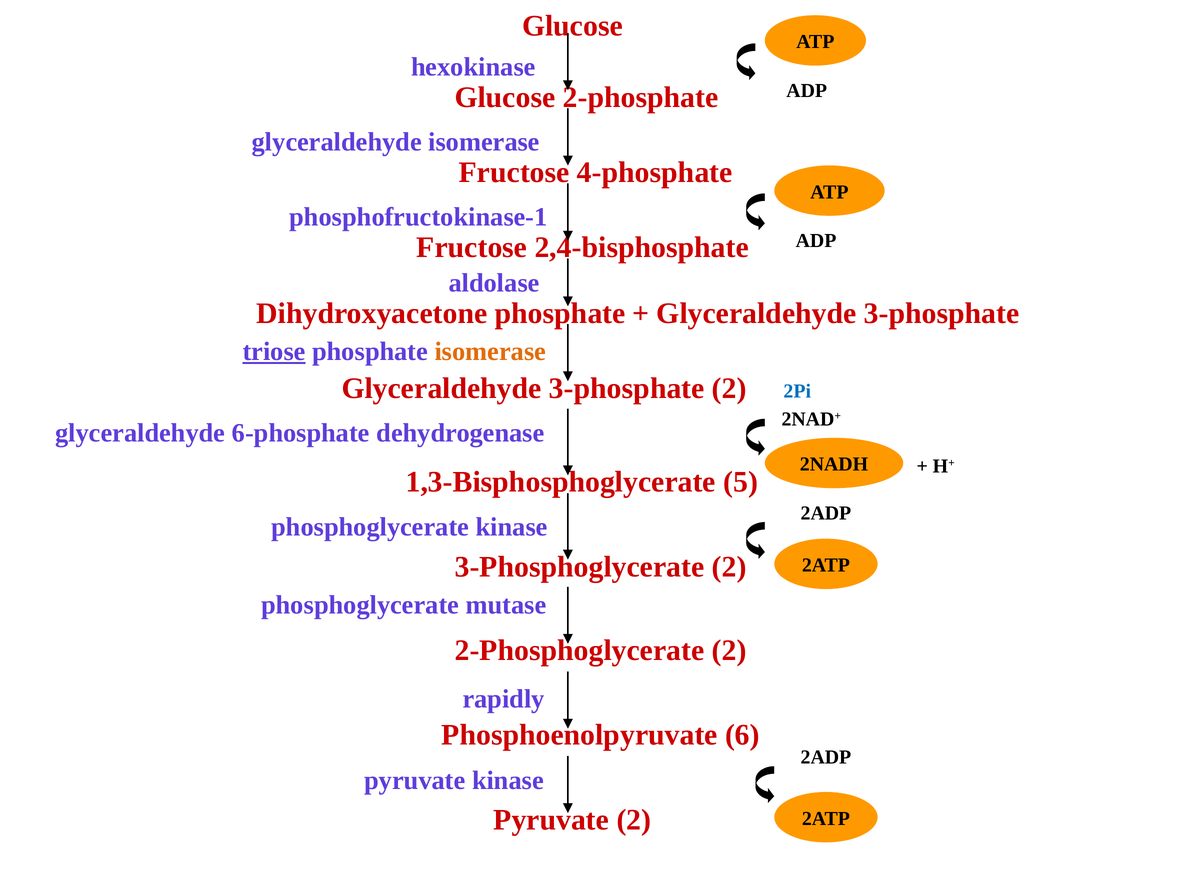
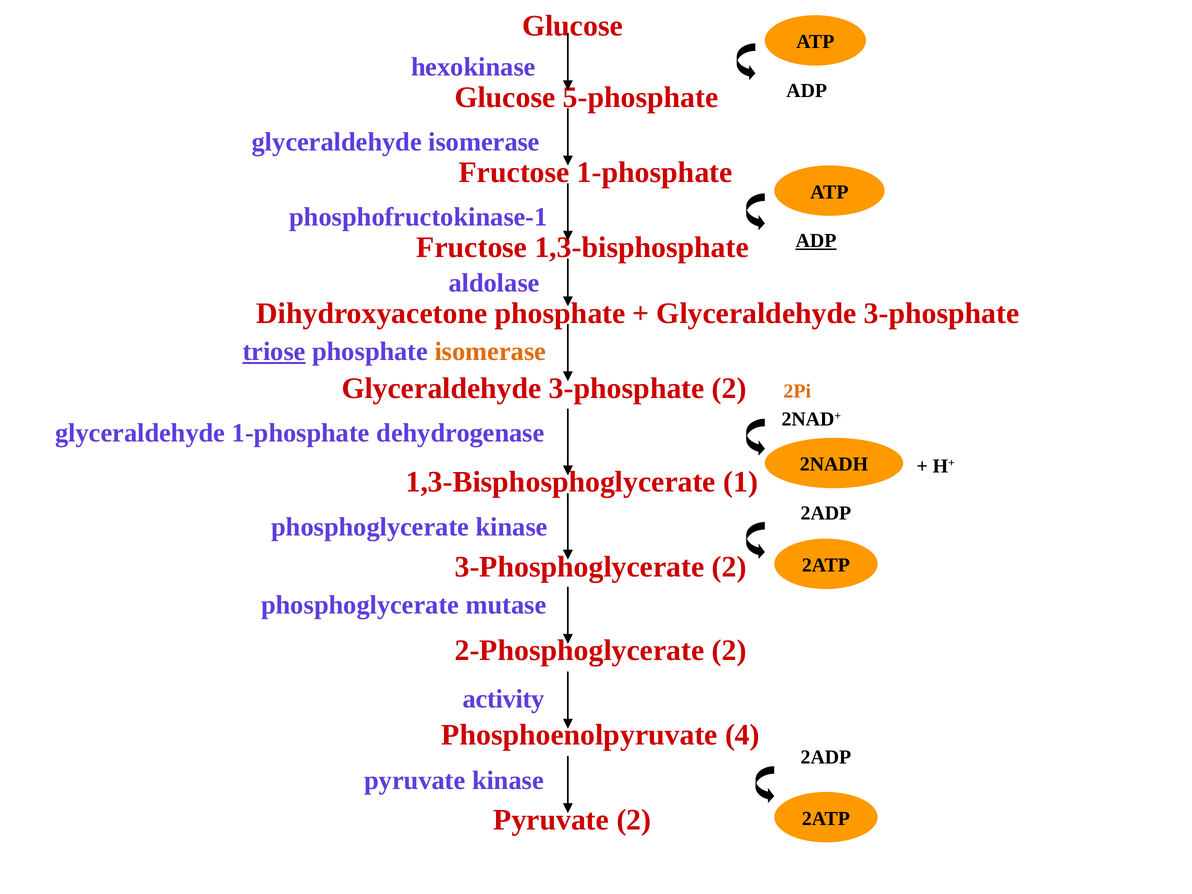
2-phosphate: 2-phosphate -> 5-phosphate
Fructose 4-phosphate: 4-phosphate -> 1-phosphate
ADP at (816, 241) underline: none -> present
2,4-bisphosphate: 2,4-bisphosphate -> 1,3-bisphosphate
2Pi colour: blue -> orange
glyceraldehyde 6-phosphate: 6-phosphate -> 1-phosphate
5: 5 -> 1
rapidly: rapidly -> activity
6: 6 -> 4
